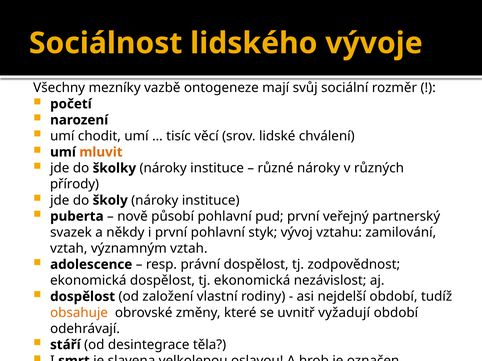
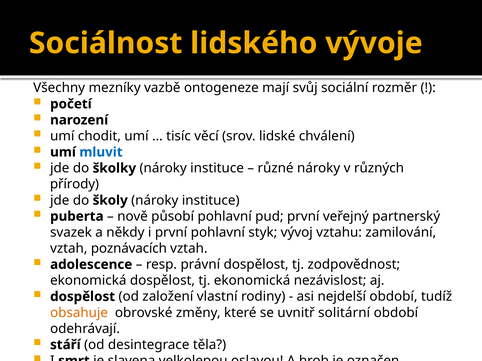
mluvit colour: orange -> blue
významným: významným -> poznávacích
vyžadují: vyžadují -> solitární
